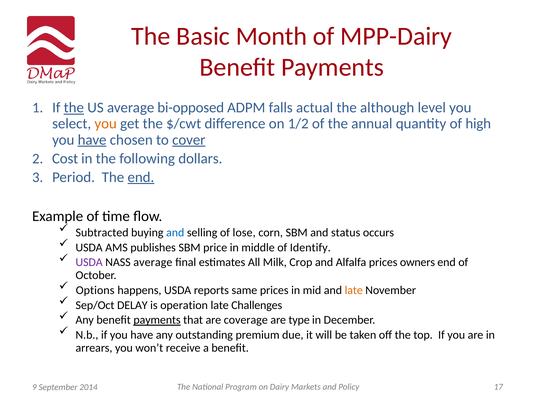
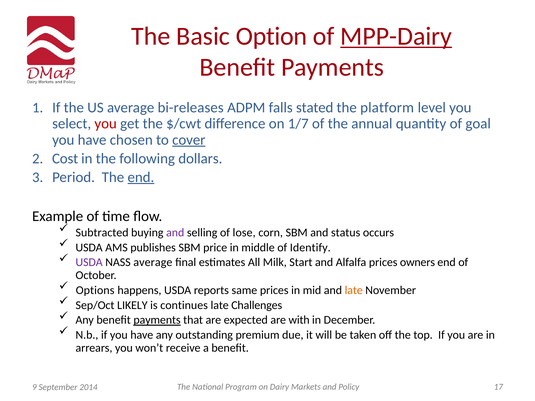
Month: Month -> Option
MPP-Dairy underline: none -> present
the at (74, 108) underline: present -> none
bi-opposed: bi-opposed -> bi-releases
actual: actual -> stated
although: although -> platform
you at (106, 124) colour: orange -> red
1/2: 1/2 -> 1/7
high: high -> goal
have at (92, 140) underline: present -> none
and at (175, 233) colour: blue -> purple
Crop: Crop -> Start
DELAY: DELAY -> LIKELY
operation: operation -> continues
coverage: coverage -> expected
type: type -> with
